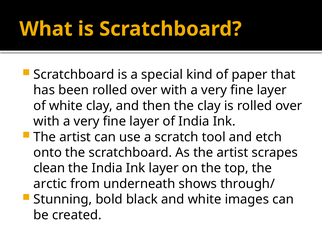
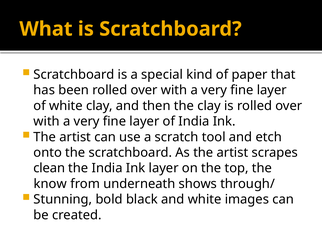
arctic: arctic -> know
